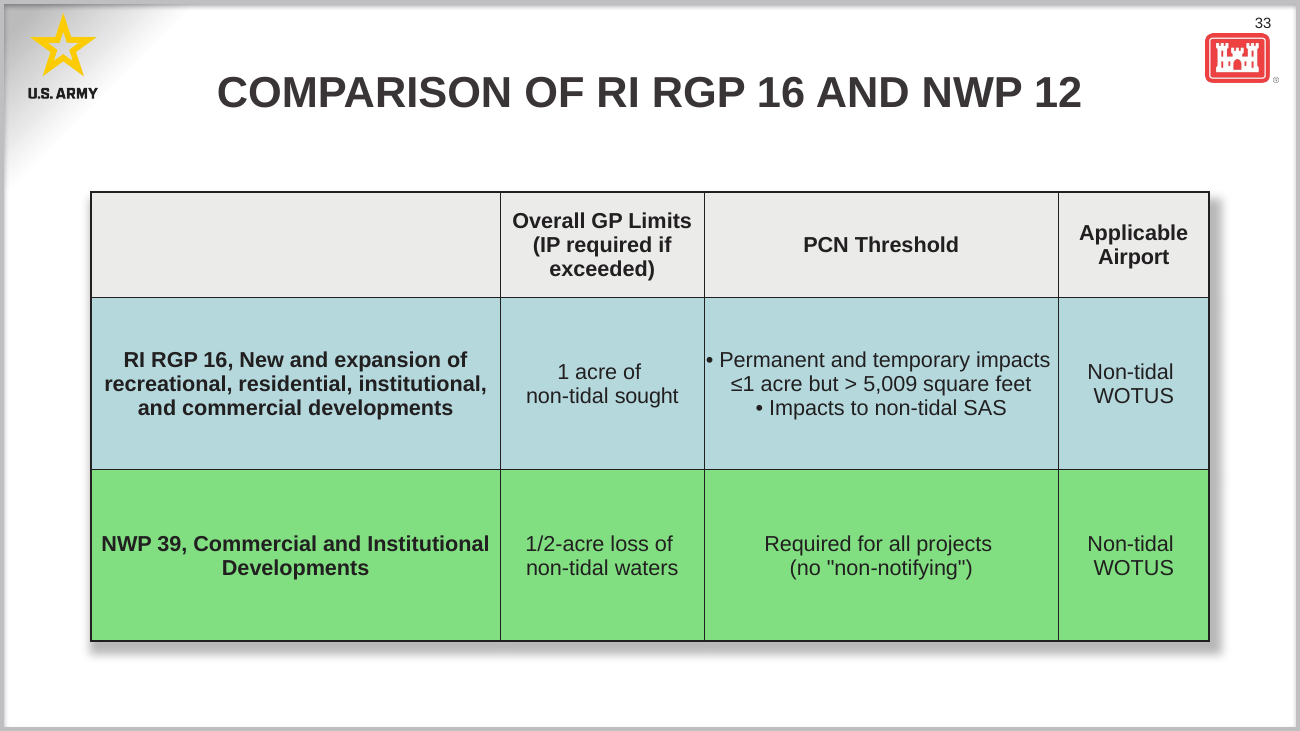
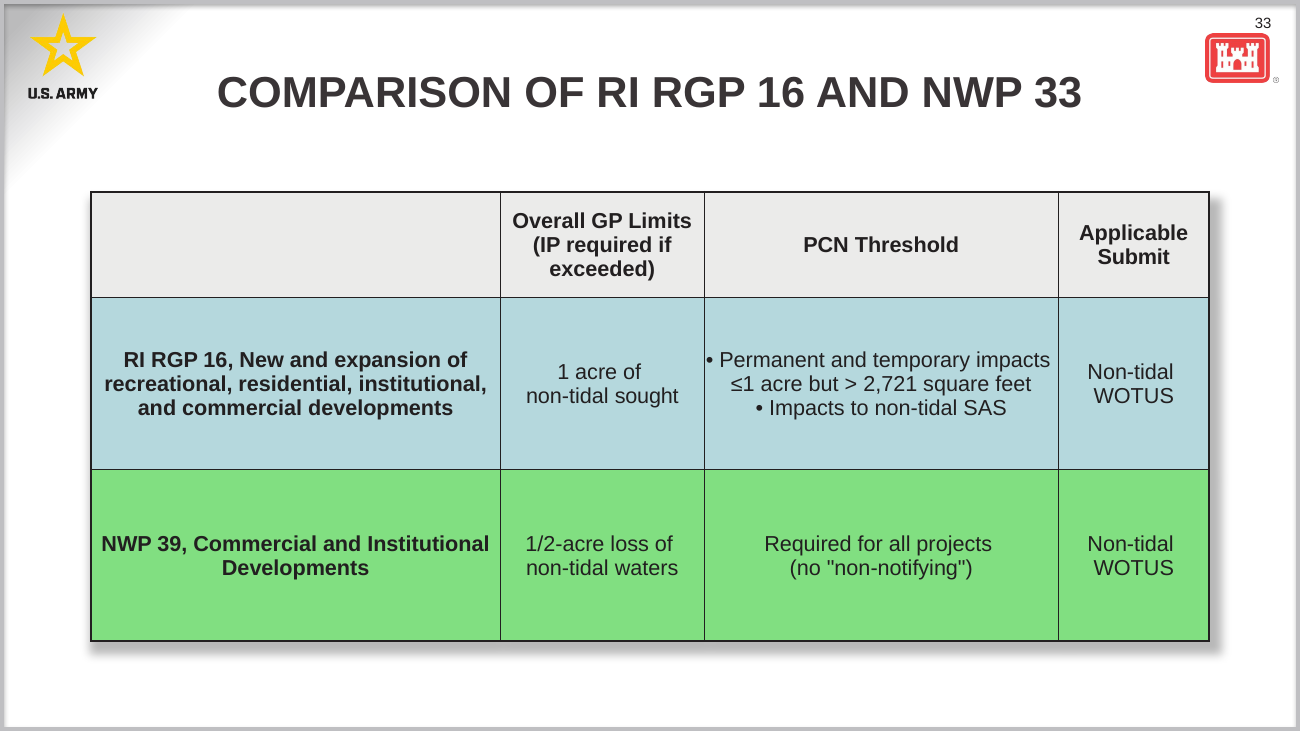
NWP 12: 12 -> 33
Airport: Airport -> Submit
5,009: 5,009 -> 2,721
